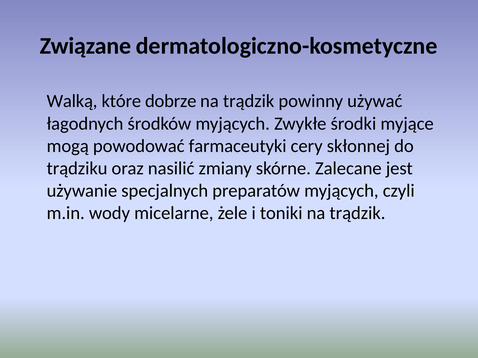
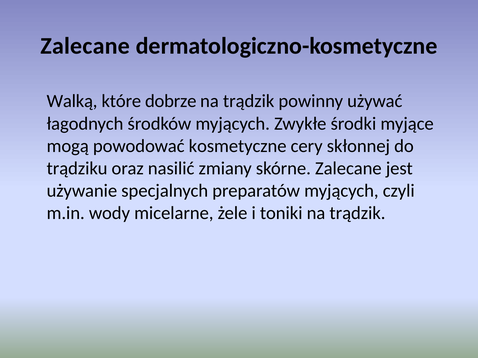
Związane at (85, 46): Związane -> Zalecane
farmaceutyki: farmaceutyki -> kosmetyczne
